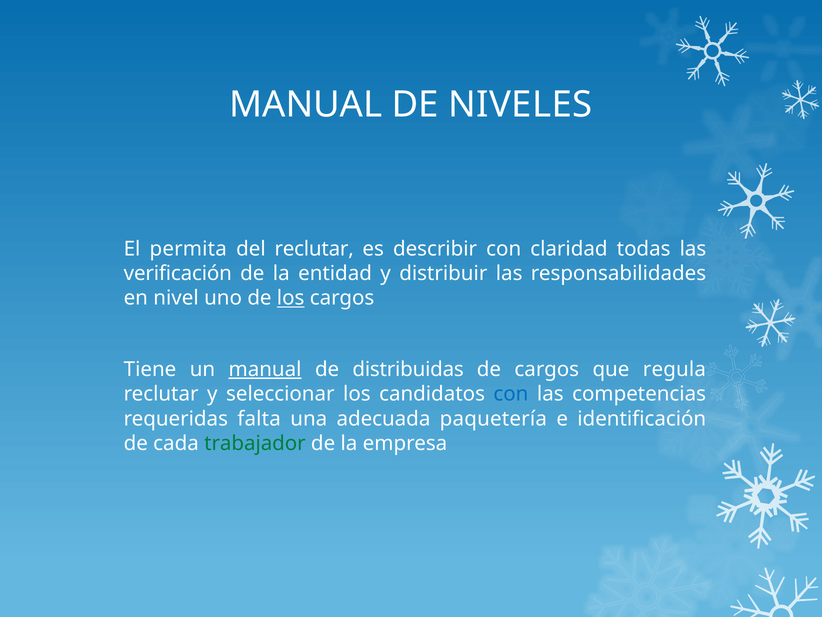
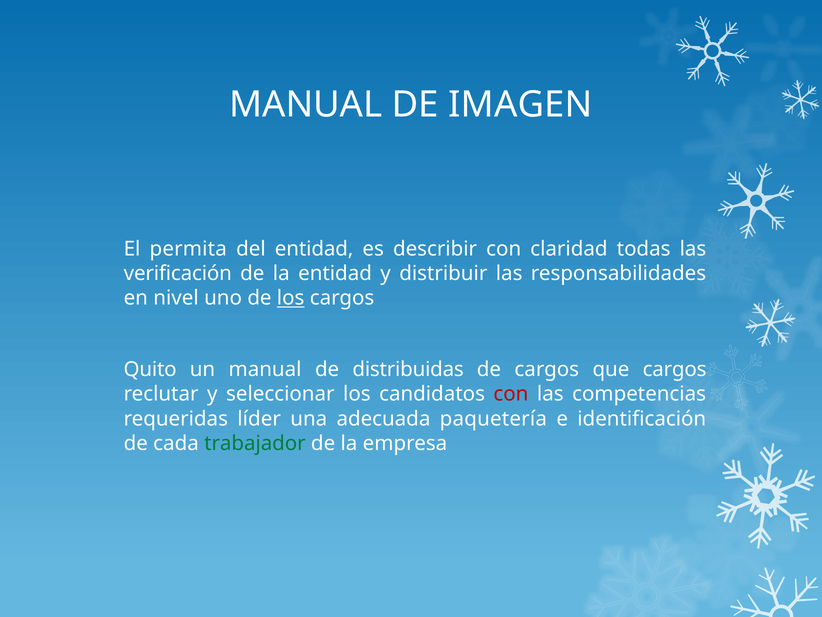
NIVELES: NIVELES -> IMAGEN
del reclutar: reclutar -> entidad
Tiene: Tiene -> Quito
manual at (265, 369) underline: present -> none
que regula: regula -> cargos
con at (511, 394) colour: blue -> red
falta: falta -> líder
